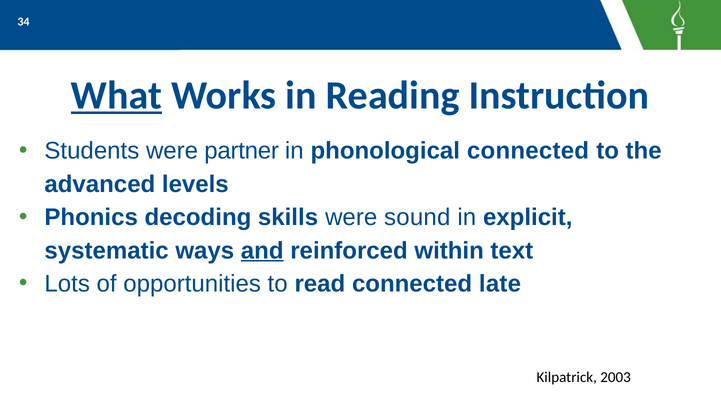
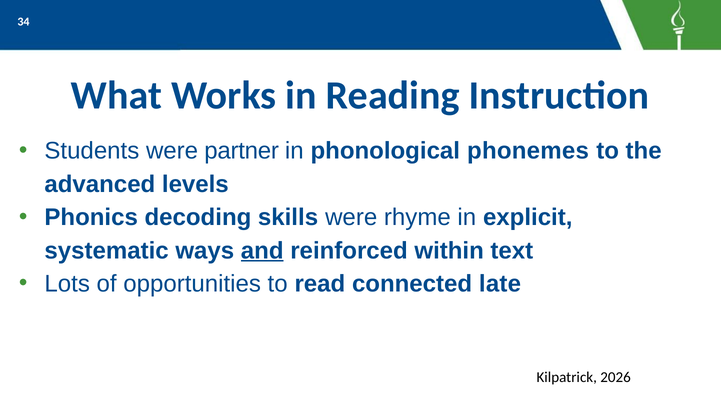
What underline: present -> none
phonological connected: connected -> phonemes
sound: sound -> rhyme
2003: 2003 -> 2026
